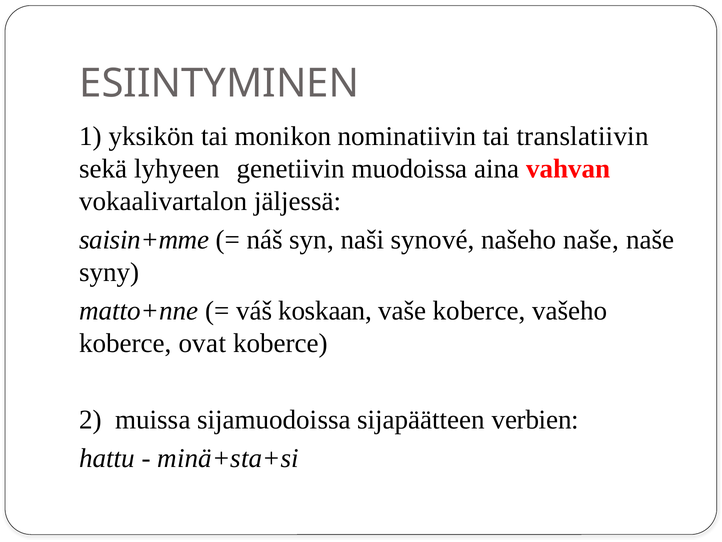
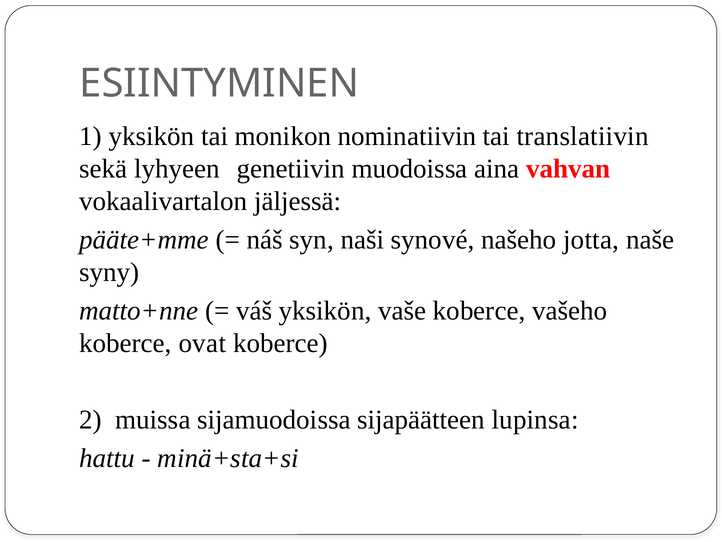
saisin+mme: saisin+mme -> pääte+mme
našeho naše: naše -> jotta
váš koskaan: koskaan -> yksikön
verbien: verbien -> lupinsa
